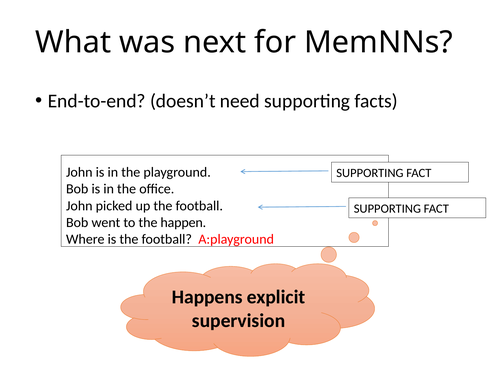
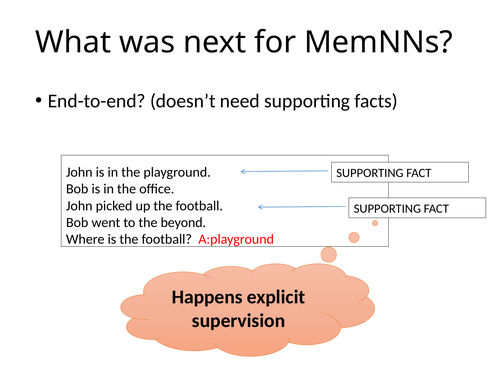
happen: happen -> beyond
